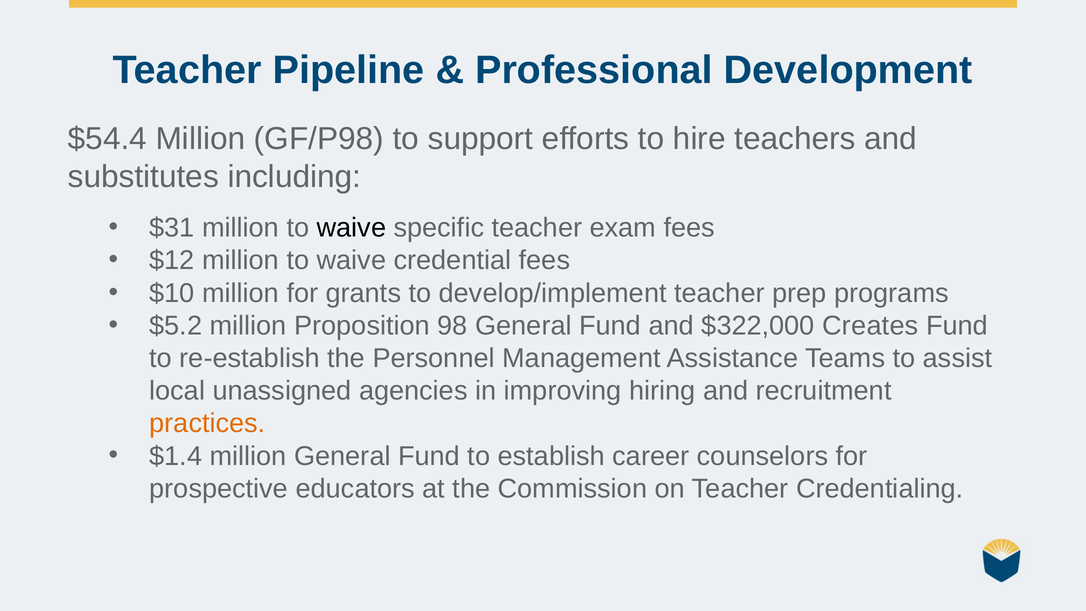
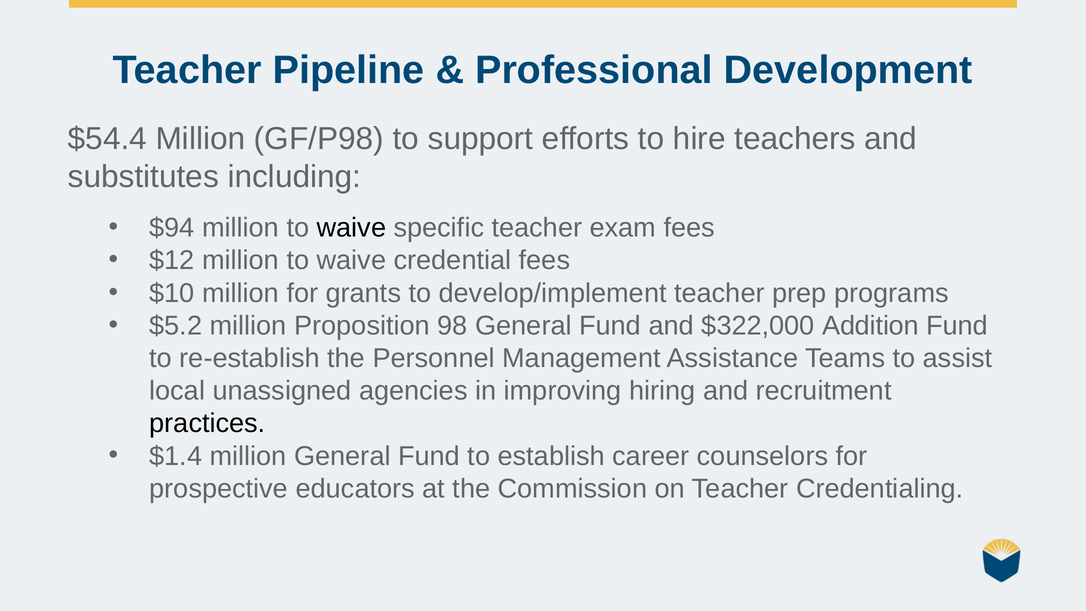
$31: $31 -> $94
Creates: Creates -> Addition
practices colour: orange -> black
